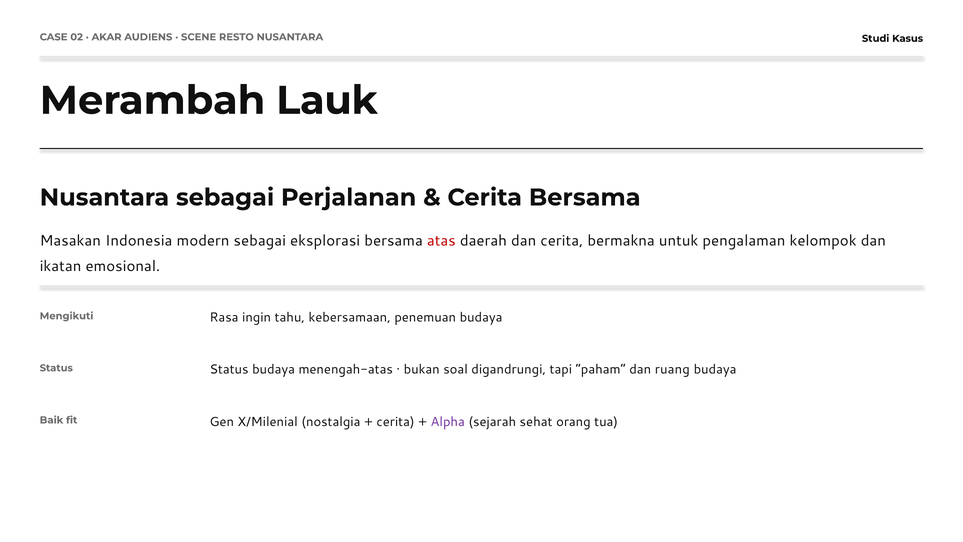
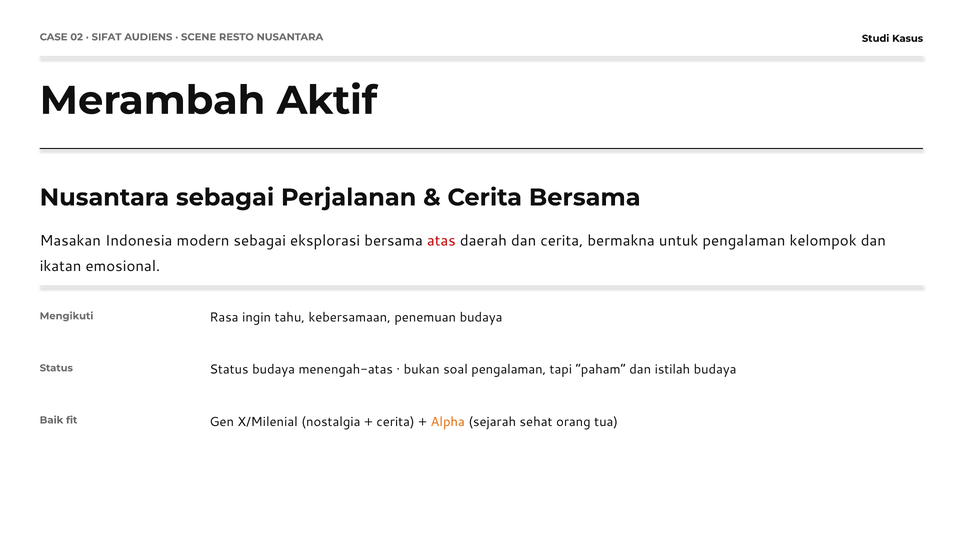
AKAR: AKAR -> SIFAT
Lauk: Lauk -> Aktif
soal digandrungi: digandrungi -> pengalaman
ruang: ruang -> istilah
Alpha colour: purple -> orange
